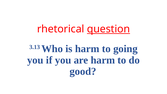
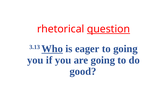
Who underline: none -> present
is harm: harm -> eager
are harm: harm -> going
